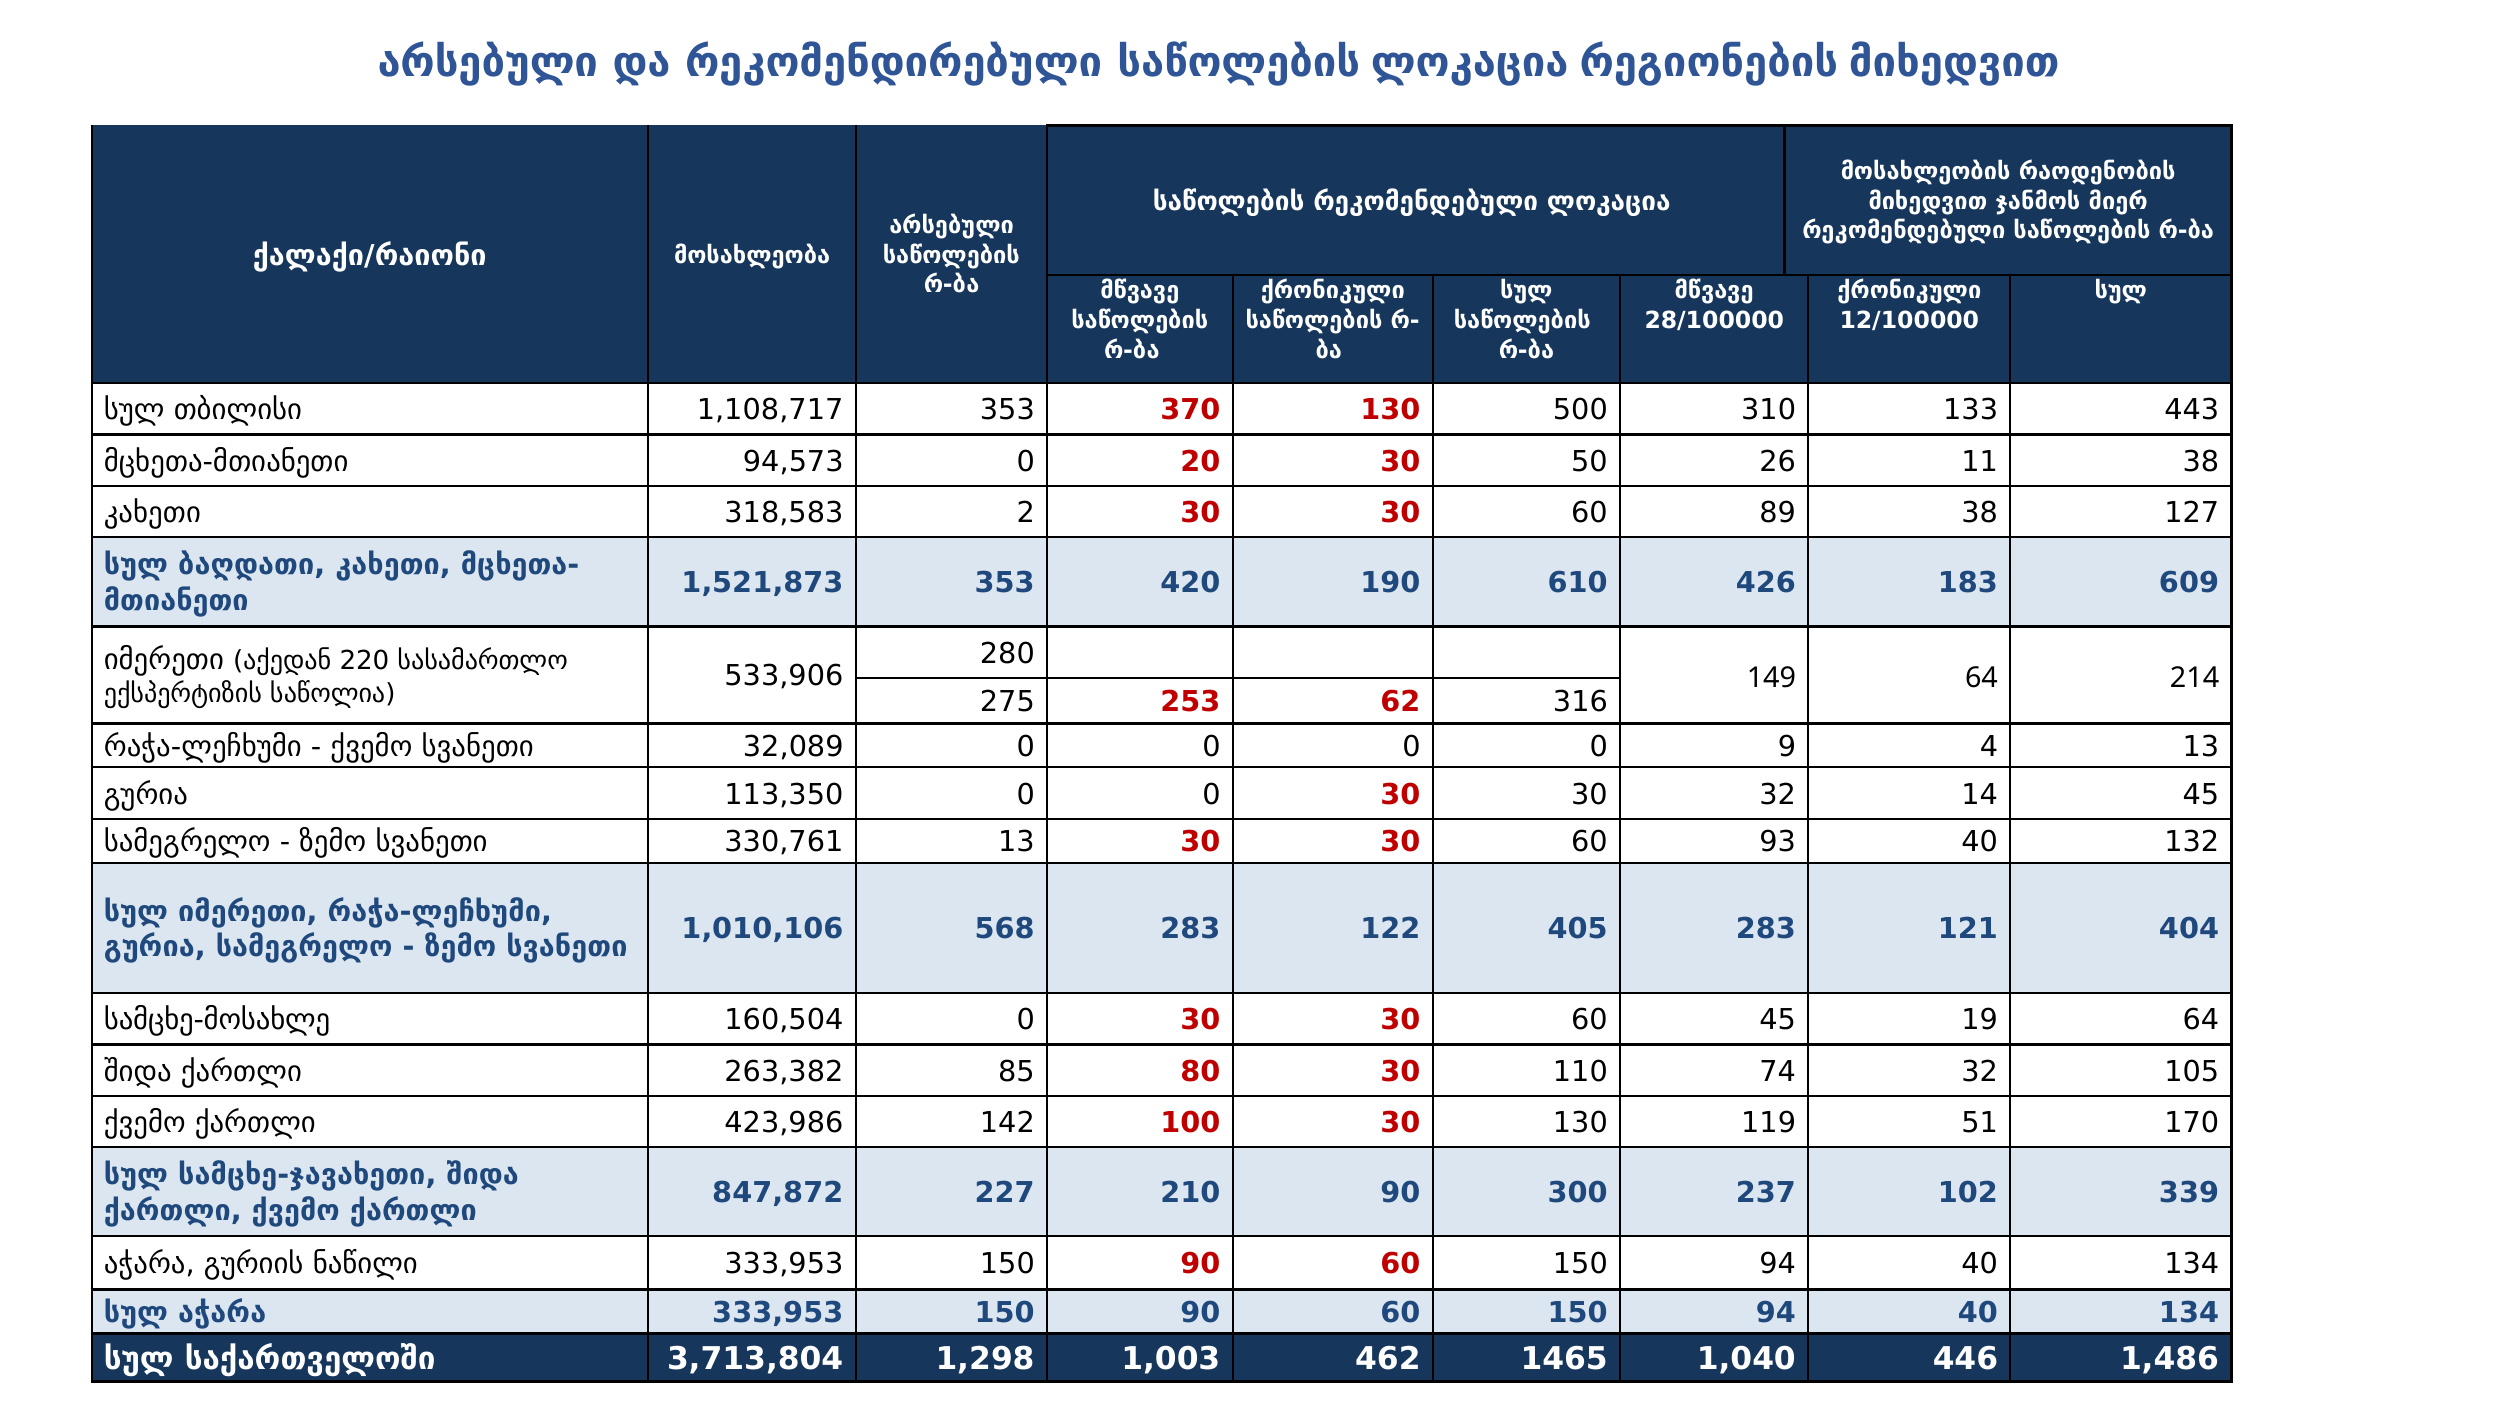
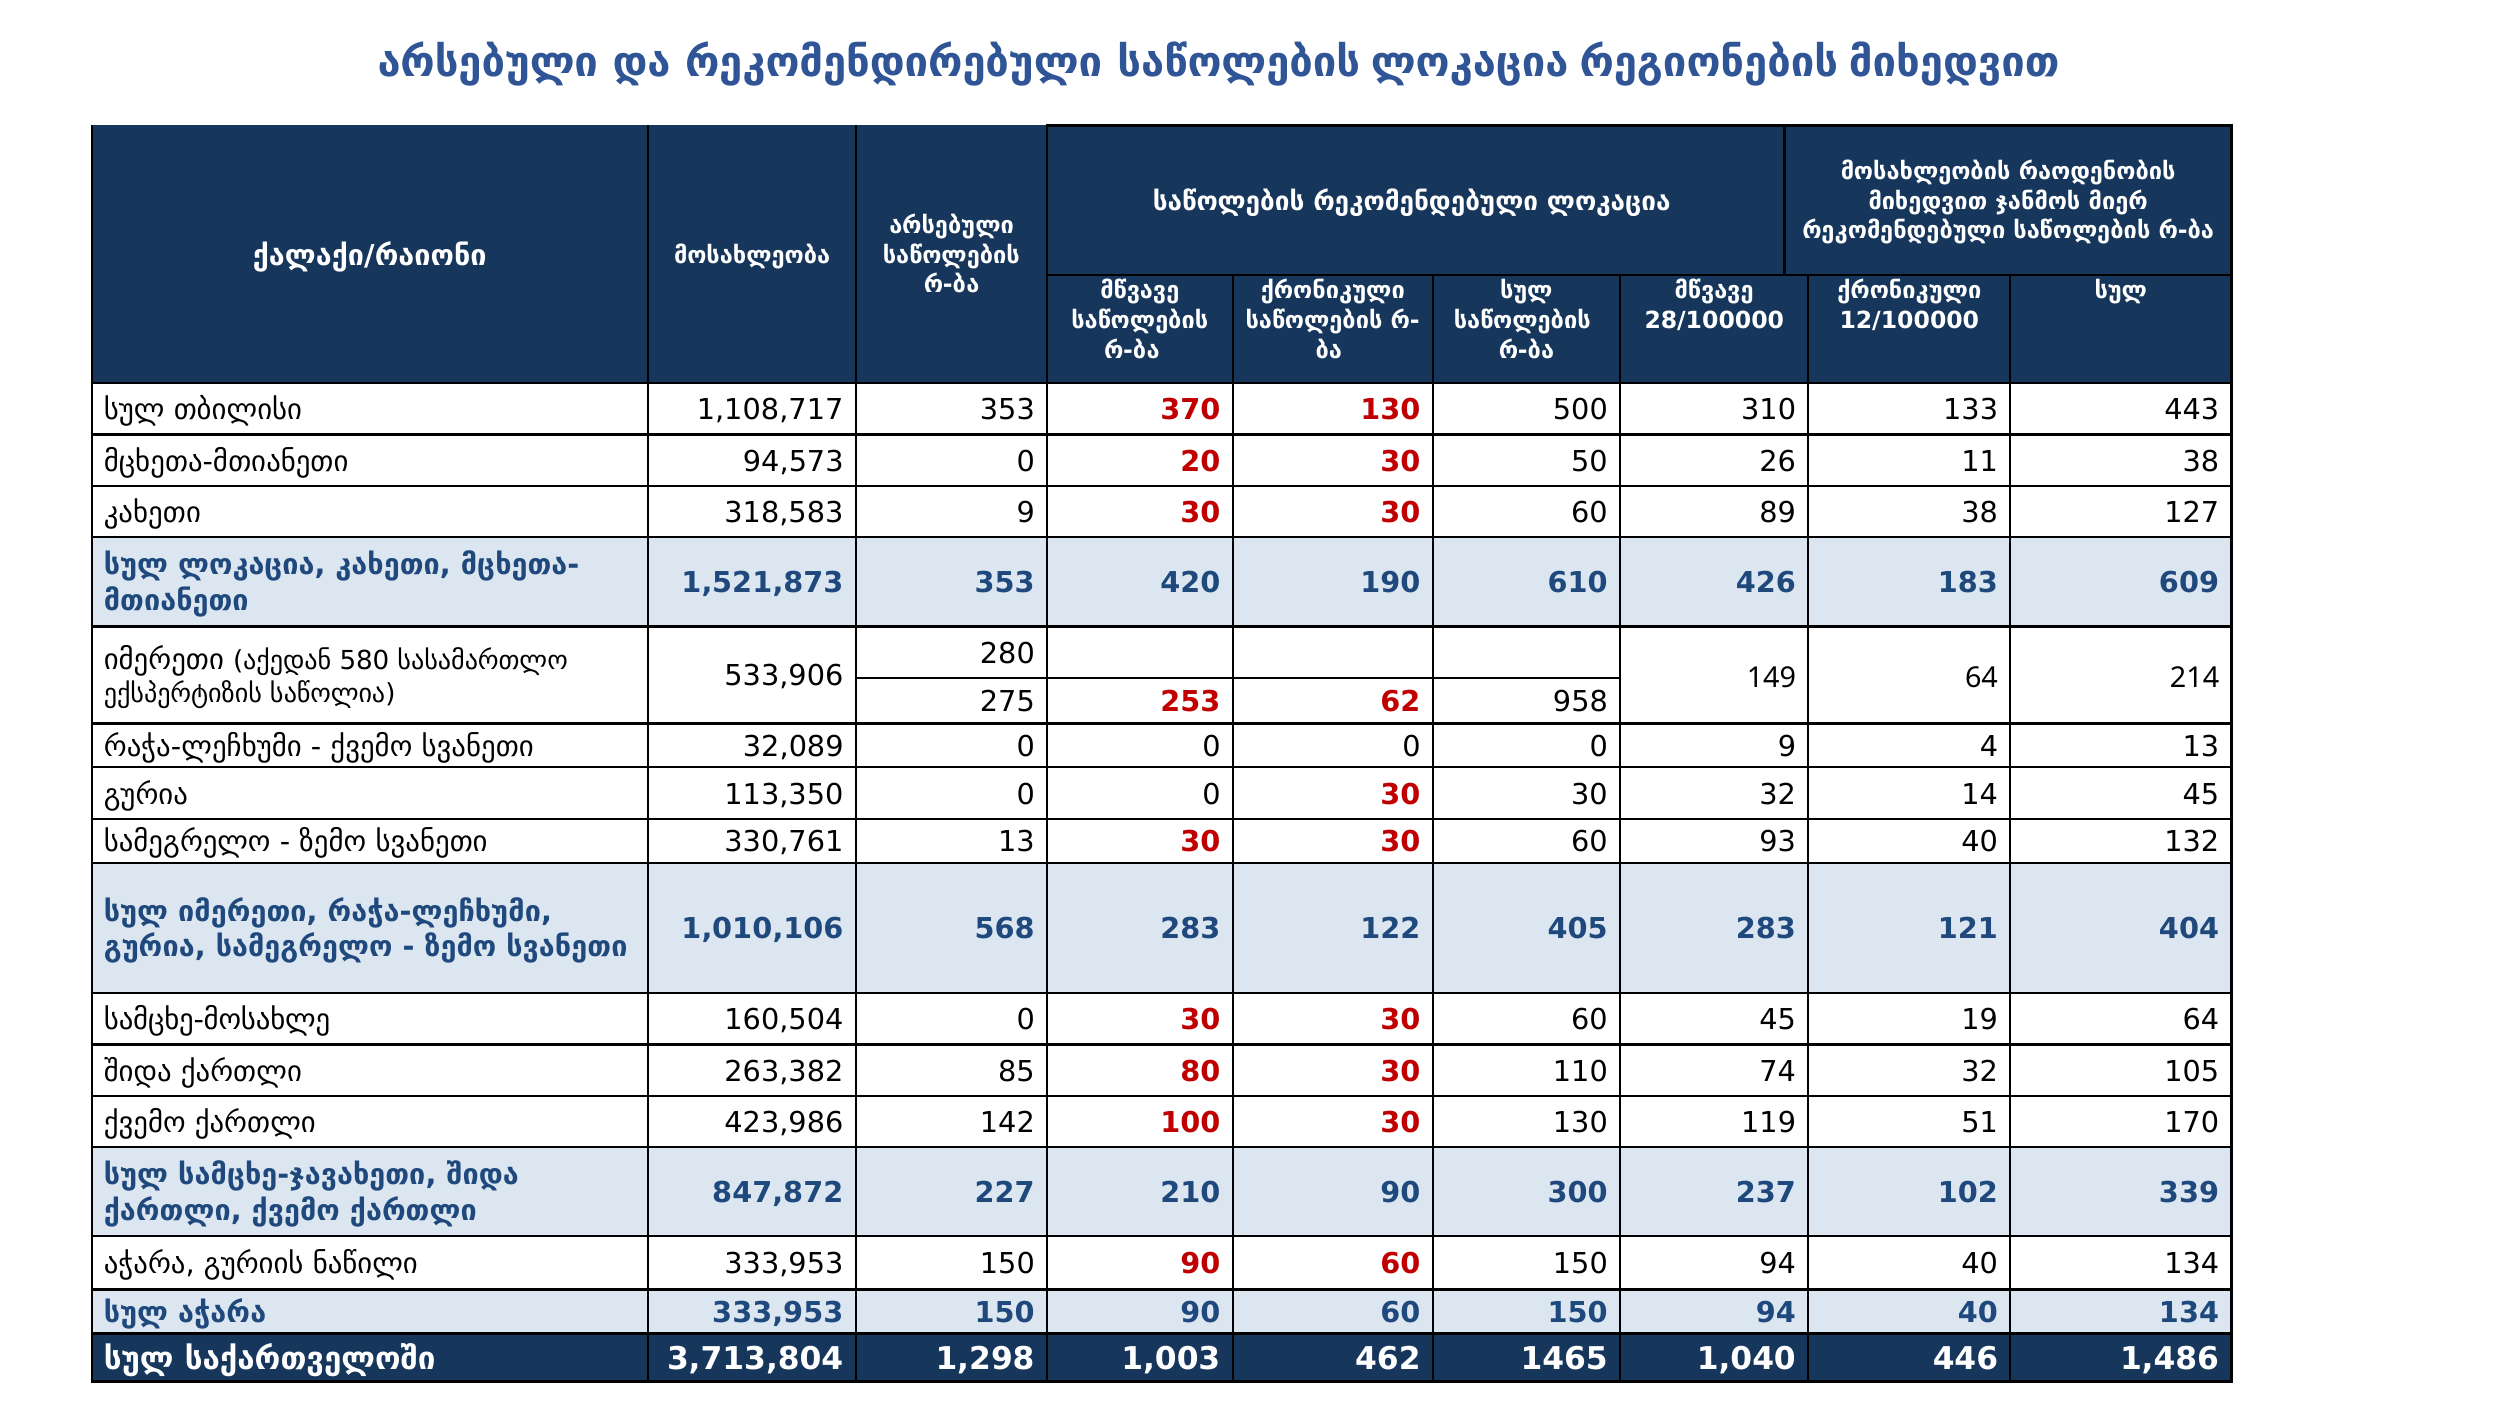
318,583 2: 2 -> 9
სულ ბაღდათი: ბაღდათი -> ლოკაცია
220: 220 -> 580
316: 316 -> 958
